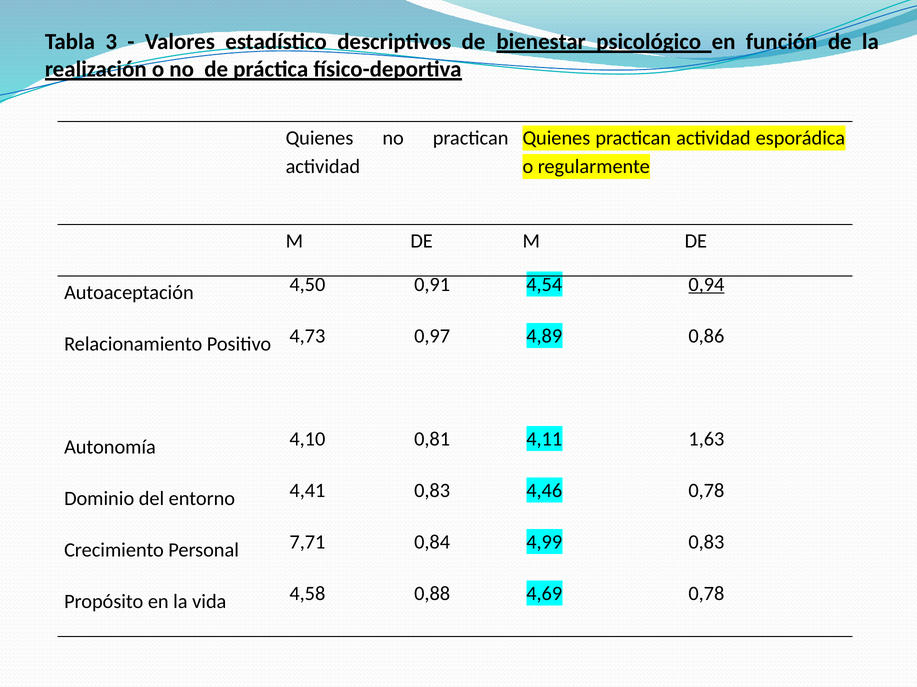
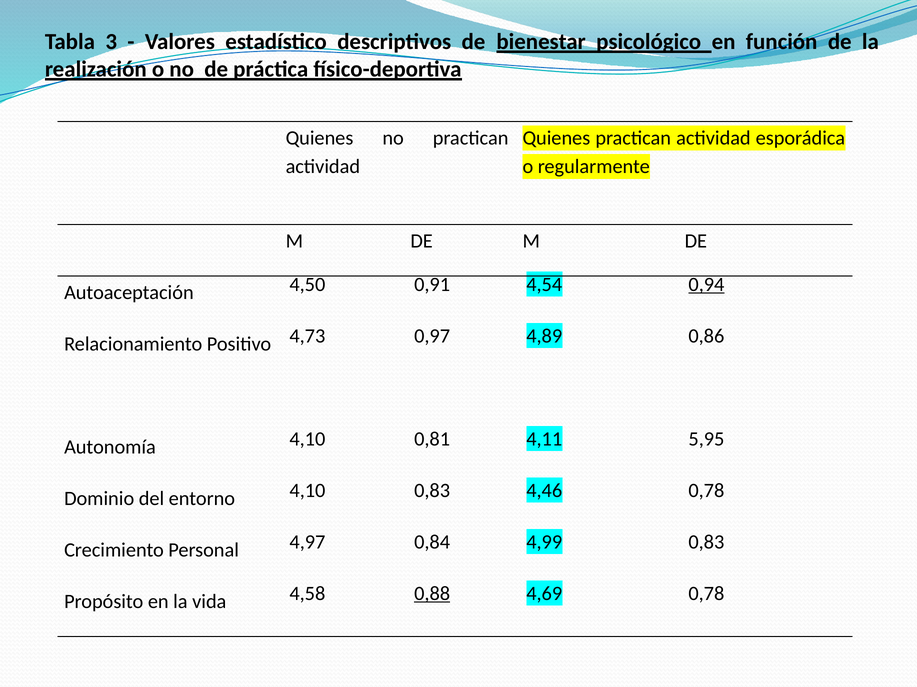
1,63: 1,63 -> 5,95
entorno 4,41: 4,41 -> 4,10
7,71: 7,71 -> 4,97
0,88 underline: none -> present
